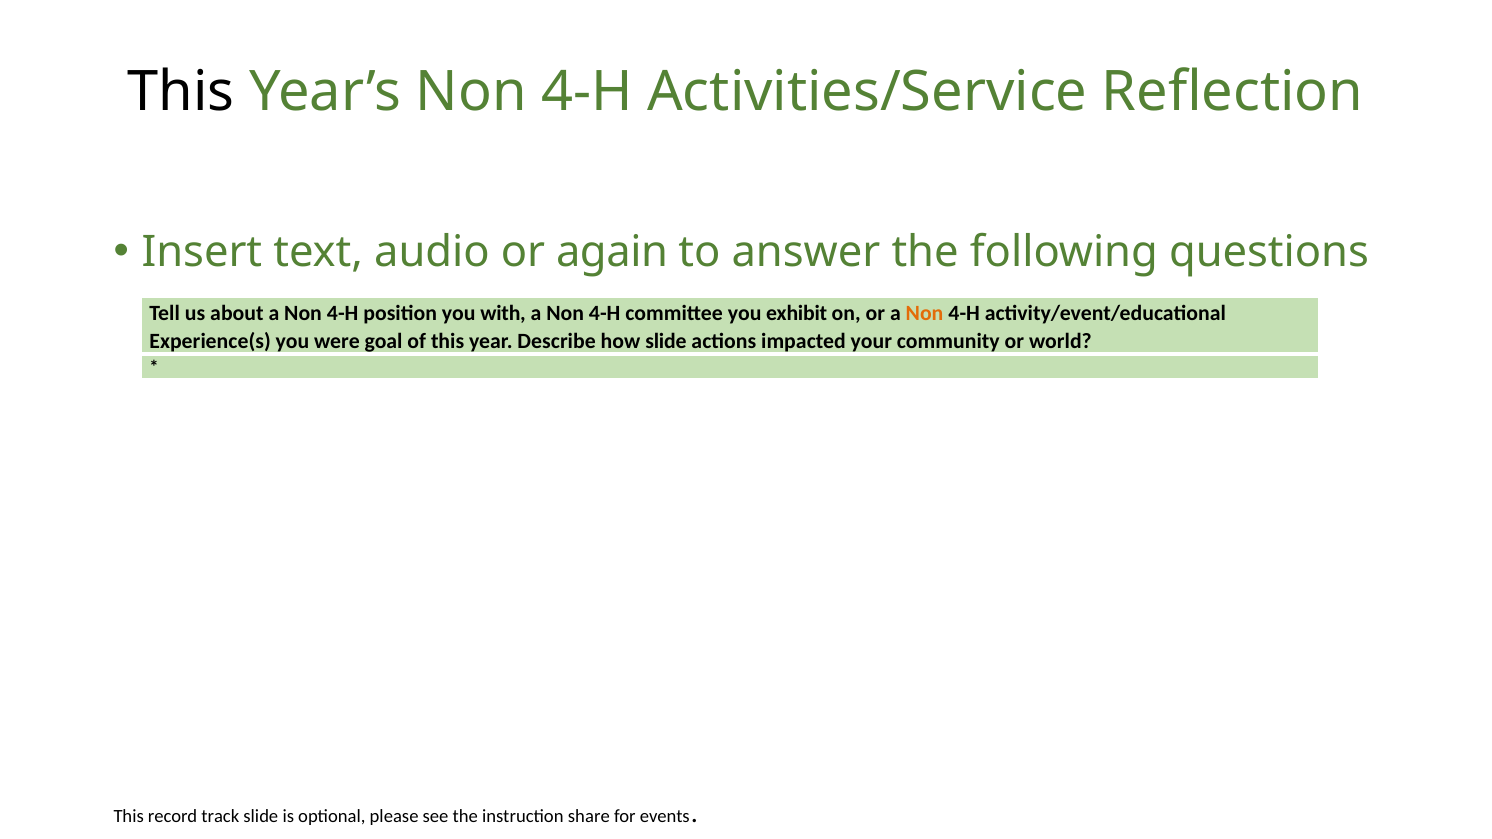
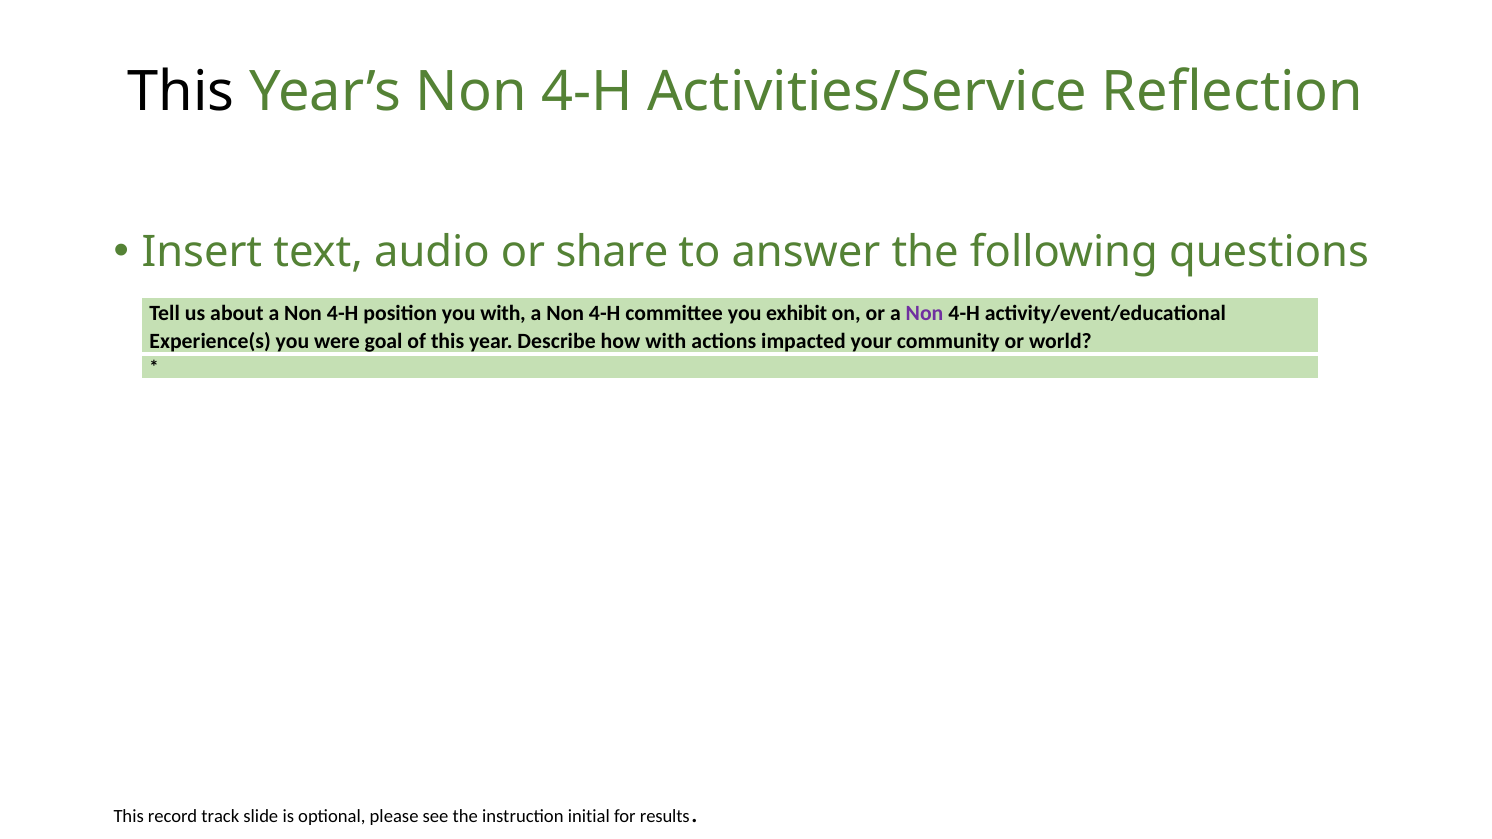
again: again -> share
Non at (925, 313) colour: orange -> purple
how slide: slide -> with
share: share -> initial
events: events -> results
